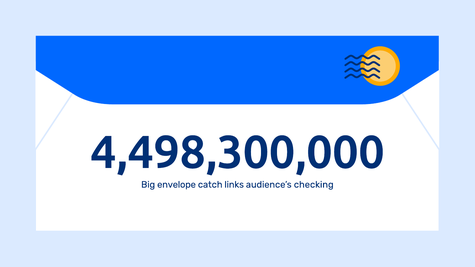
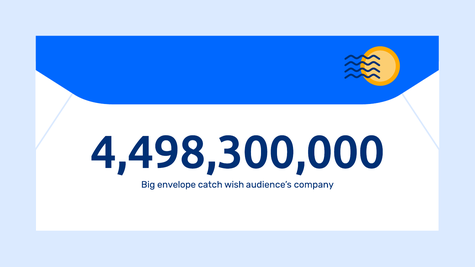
links: links -> wish
checking: checking -> company
